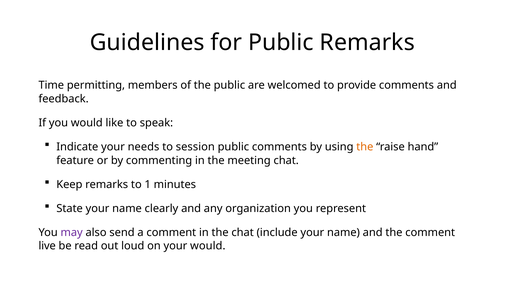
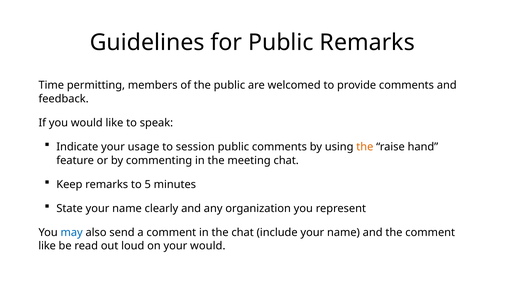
needs: needs -> usage
1: 1 -> 5
may colour: purple -> blue
live at (47, 246): live -> like
